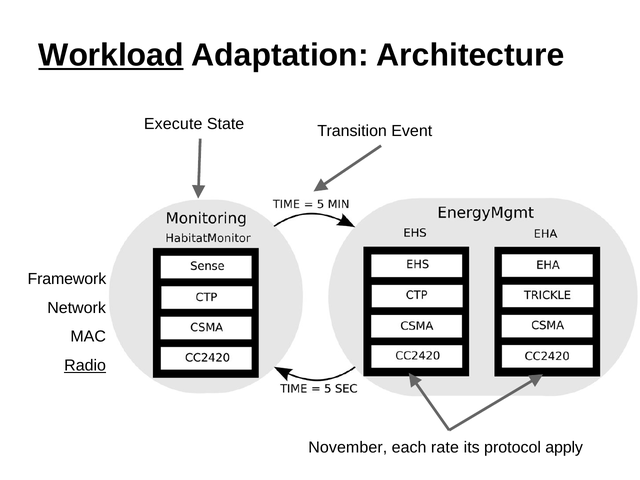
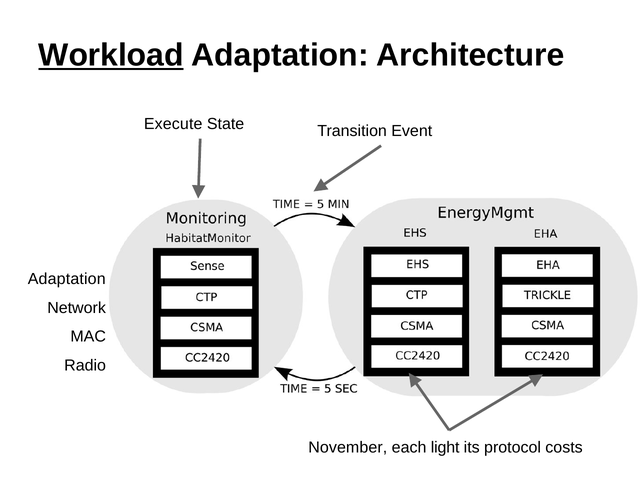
Framework at (67, 279): Framework -> Adaptation
Radio underline: present -> none
rate: rate -> light
apply: apply -> costs
